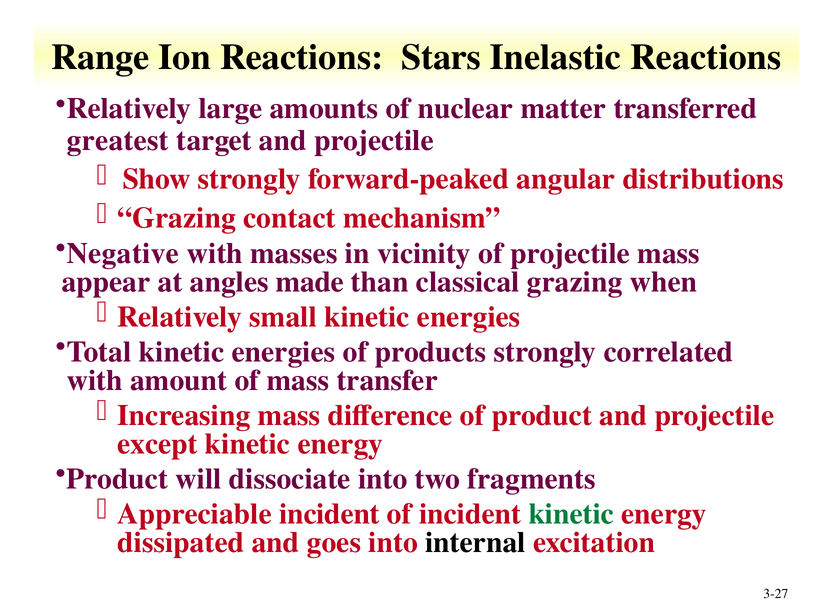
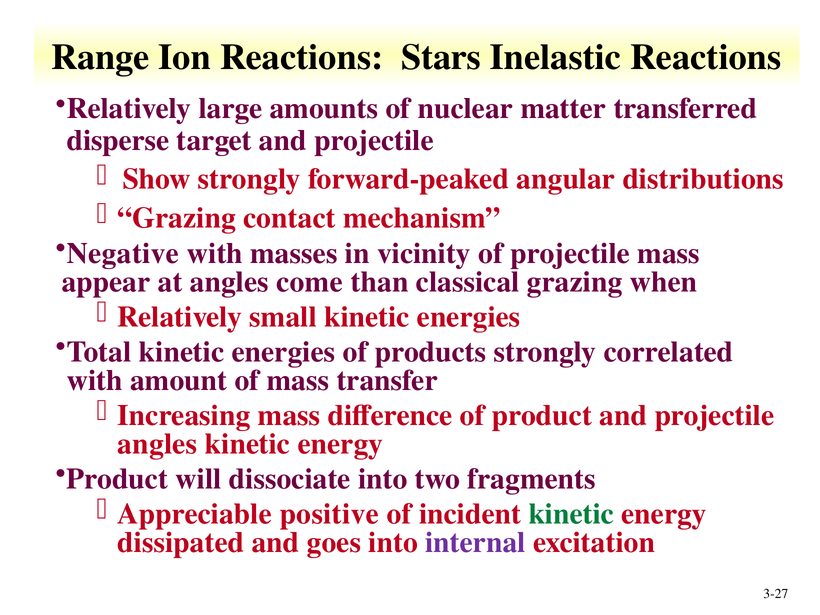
greatest: greatest -> disperse
made: made -> come
except at (157, 444): except -> angles
Appreciable incident: incident -> positive
internal colour: black -> purple
